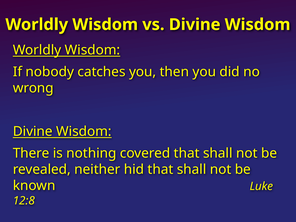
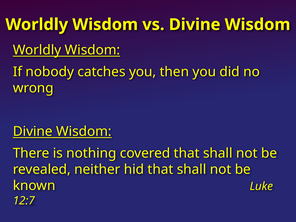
12:8: 12:8 -> 12:7
